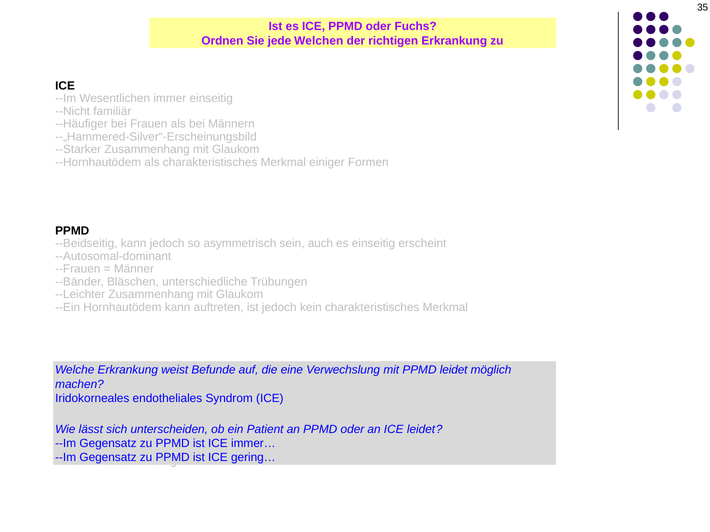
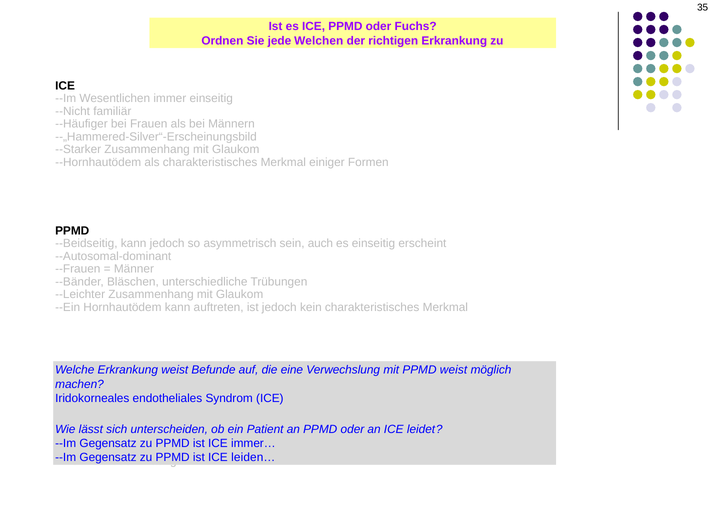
PPMD leidet: leidet -> weist
gering…: gering… -> leiden…
